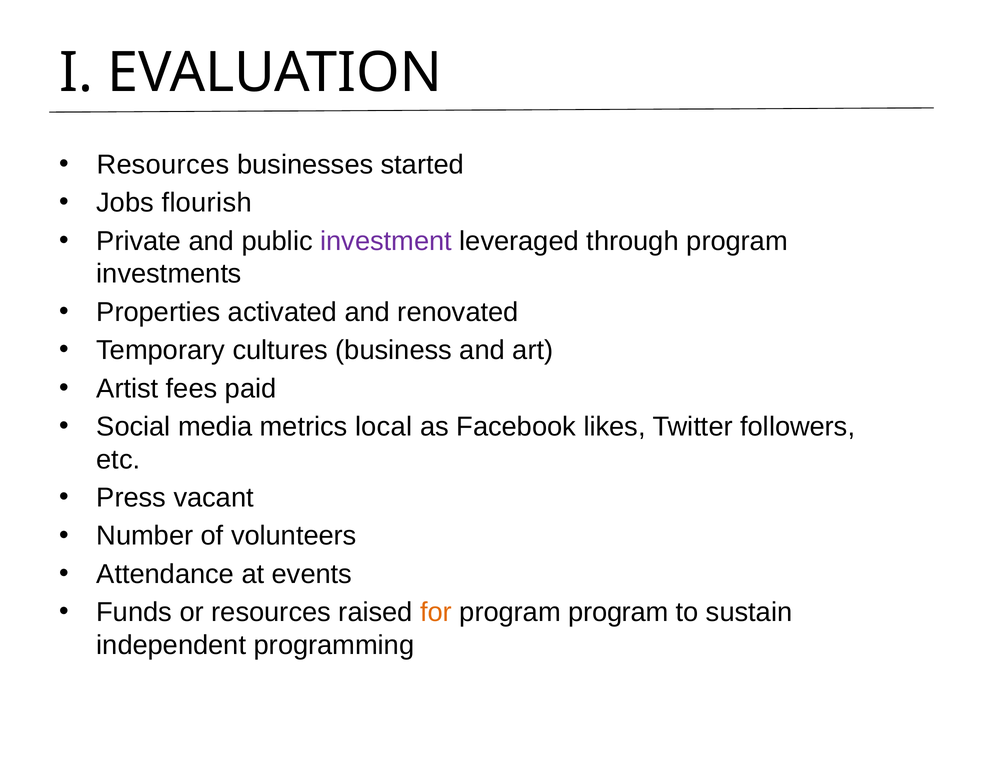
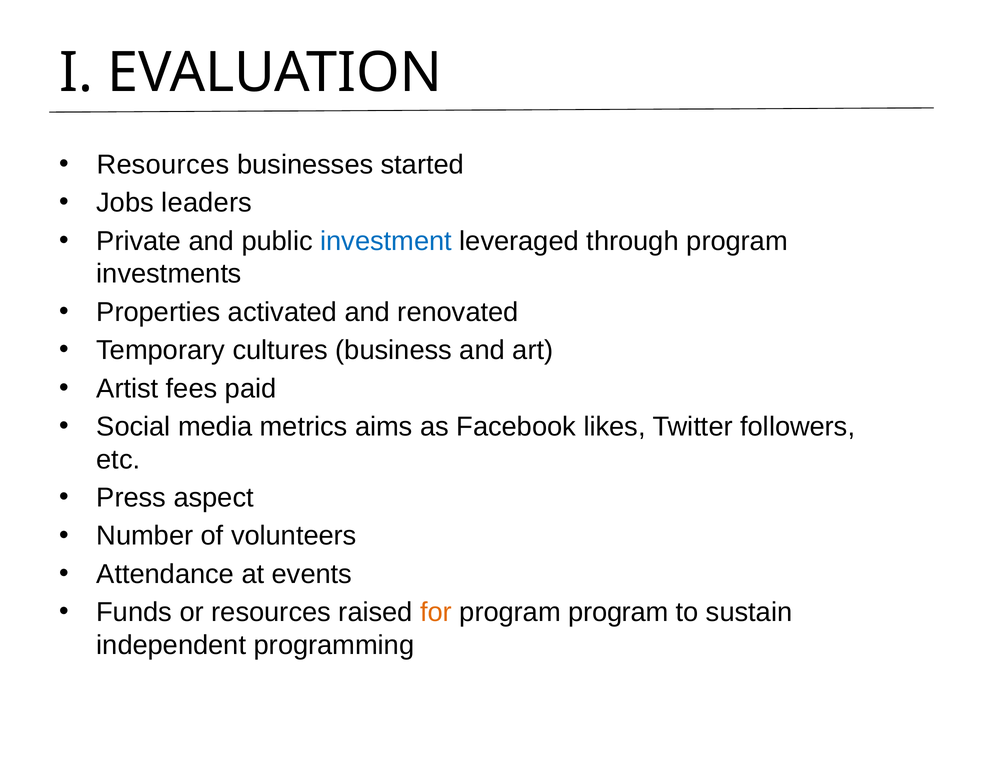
flourish: flourish -> leaders
investment colour: purple -> blue
local: local -> aims
vacant: vacant -> aspect
